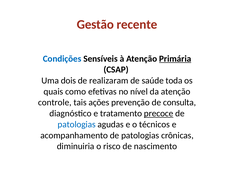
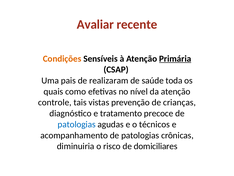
Gestão: Gestão -> Avaliar
Condições colour: blue -> orange
dois: dois -> pais
ações: ações -> vistas
consulta: consulta -> crianças
precoce underline: present -> none
nascimento: nascimento -> domiciliares
